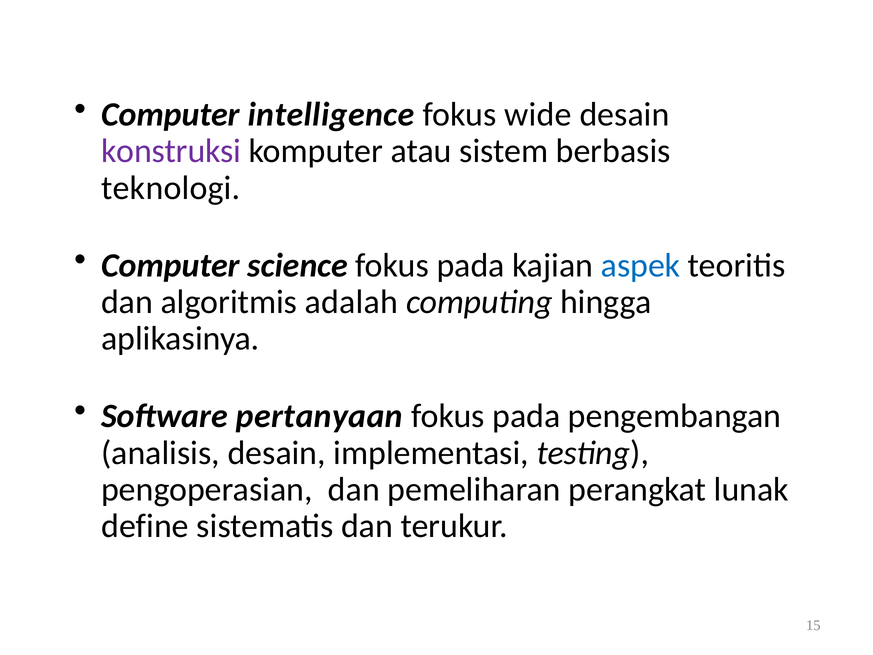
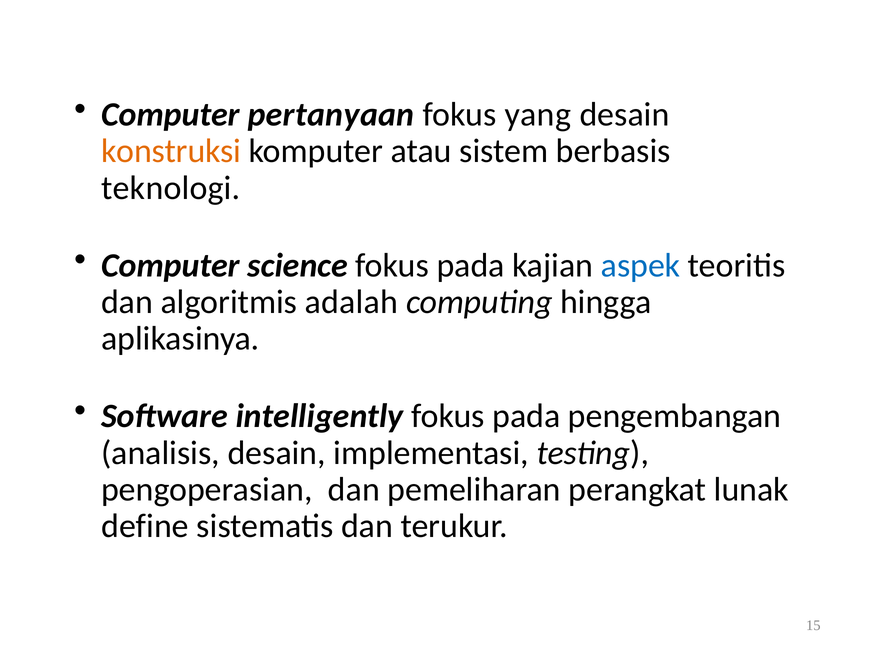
intelligence: intelligence -> pertanyaan
wide: wide -> yang
konstruksi colour: purple -> orange
pertanyaan: pertanyaan -> intelligently
